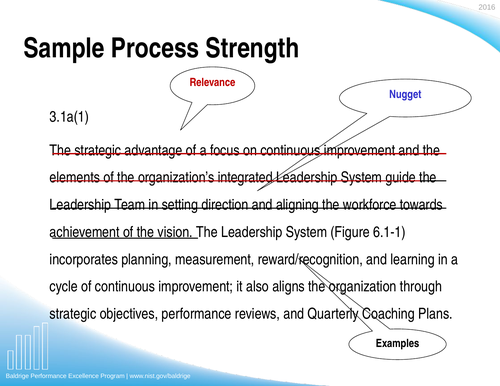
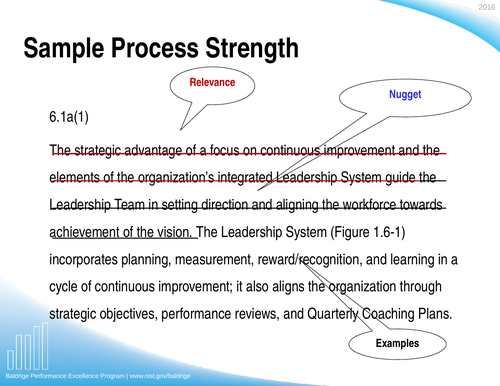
3.1a(1: 3.1a(1 -> 6.1a(1
6.1-1: 6.1-1 -> 1.6-1
